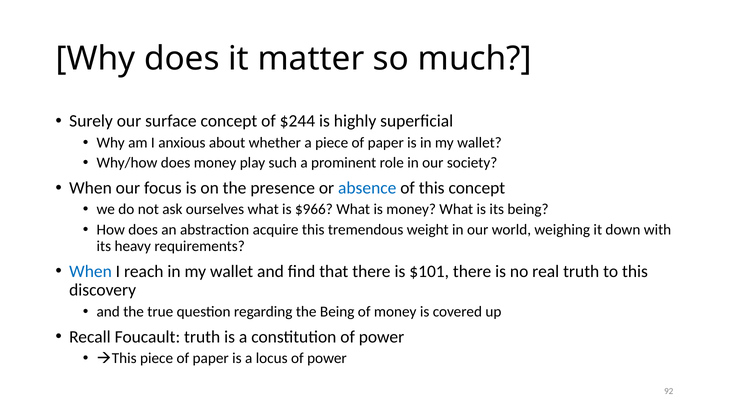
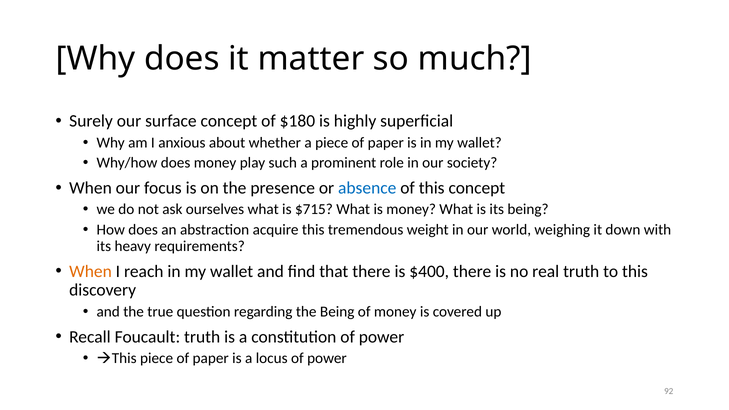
$244: $244 -> $180
$966: $966 -> $715
When at (91, 271) colour: blue -> orange
$101: $101 -> $400
